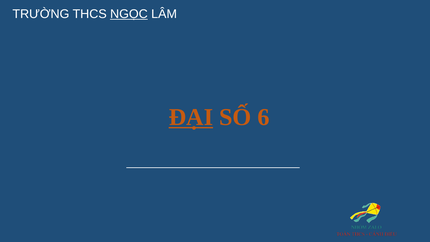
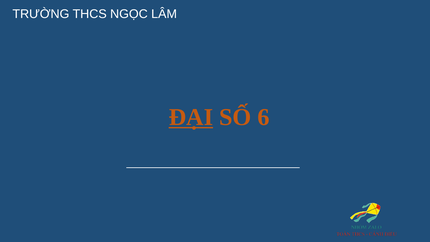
NGỌC underline: present -> none
